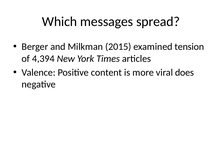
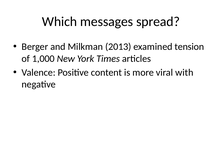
2015: 2015 -> 2013
4,394: 4,394 -> 1,000
does: does -> with
